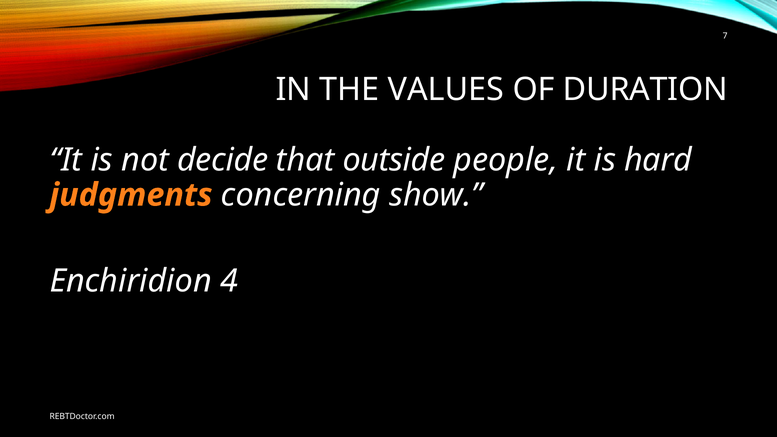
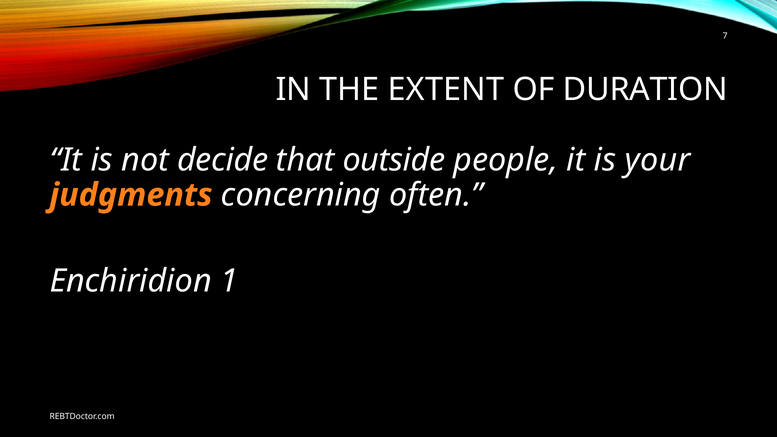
VALUES: VALUES -> EXTENT
hard: hard -> your
show: show -> often
4: 4 -> 1
